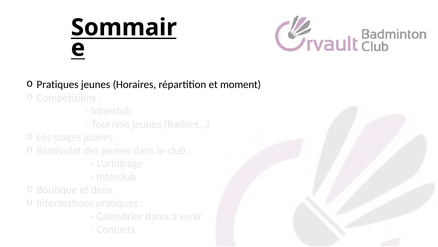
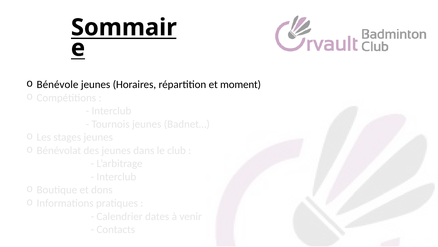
Pratiques at (58, 84): Pratiques -> Bénévole
